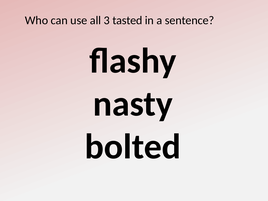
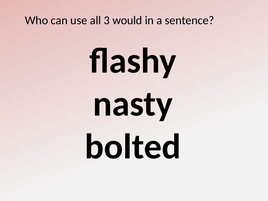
tasted: tasted -> would
